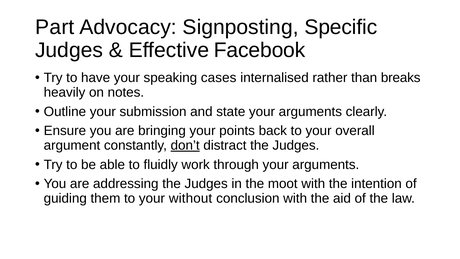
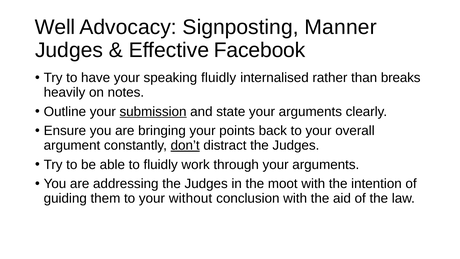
Part: Part -> Well
Specific: Specific -> Manner
speaking cases: cases -> fluidly
submission underline: none -> present
